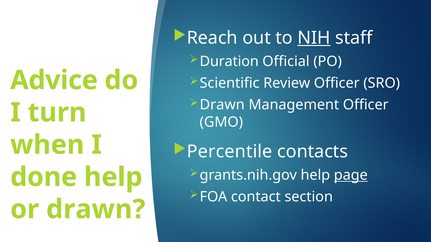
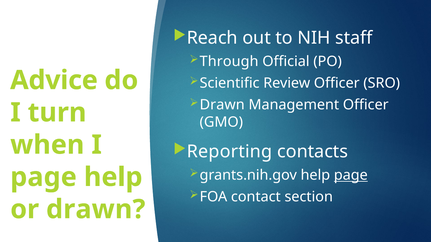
NIH underline: present -> none
Duration: Duration -> Through
Percentile: Percentile -> Reporting
done at (44, 177): done -> page
